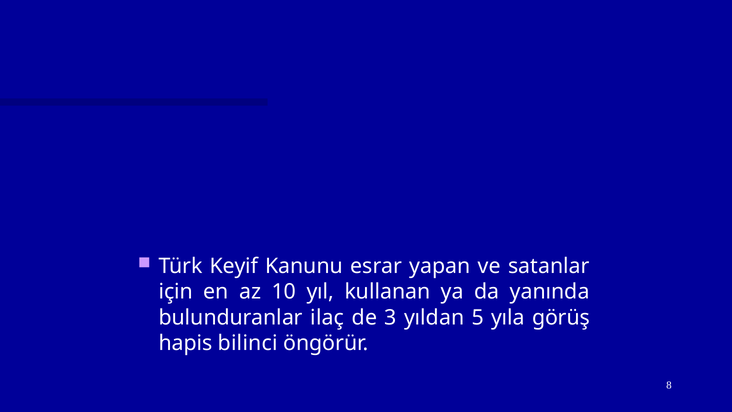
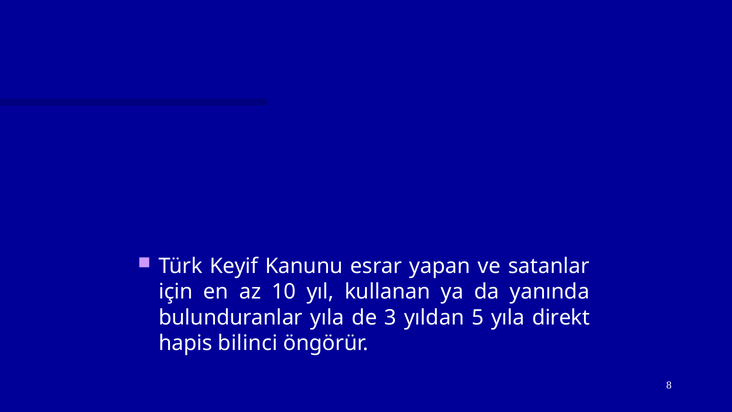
bulunduranlar ilaç: ilaç -> yıla
görüş: görüş -> direkt
